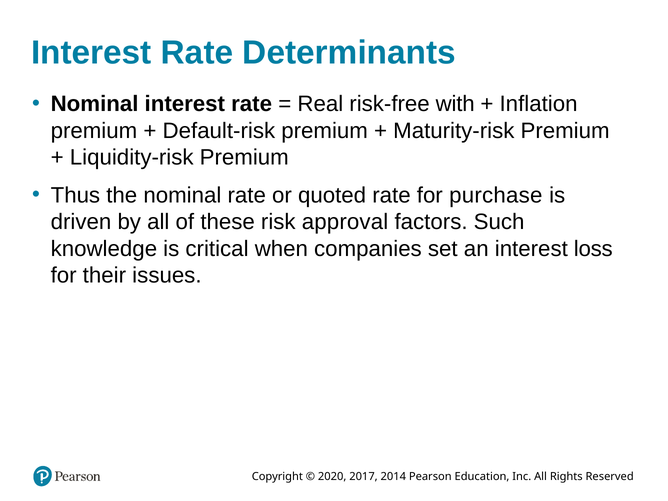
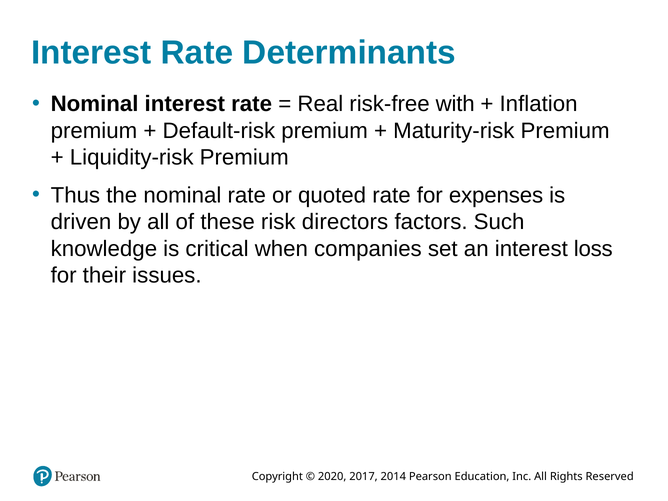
purchase: purchase -> expenses
approval: approval -> directors
